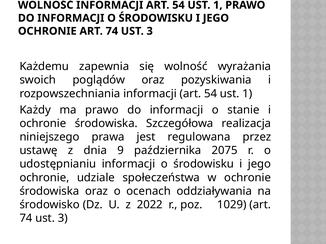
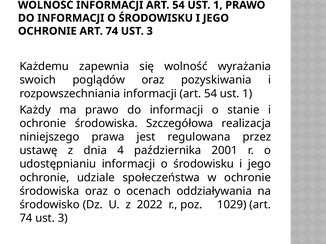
9: 9 -> 4
2075: 2075 -> 2001
